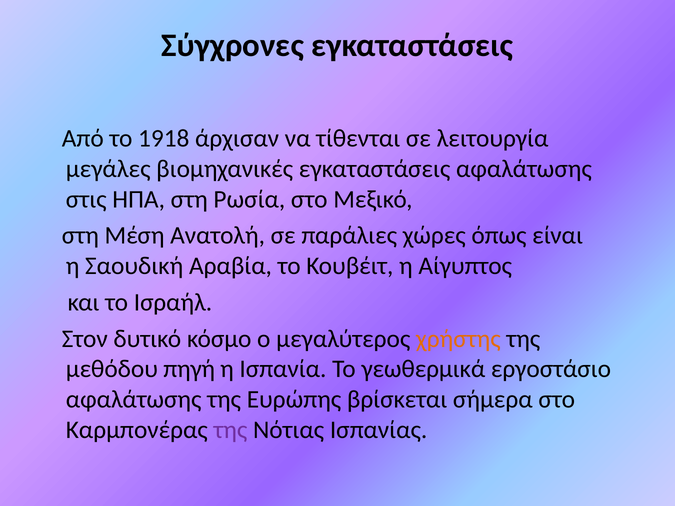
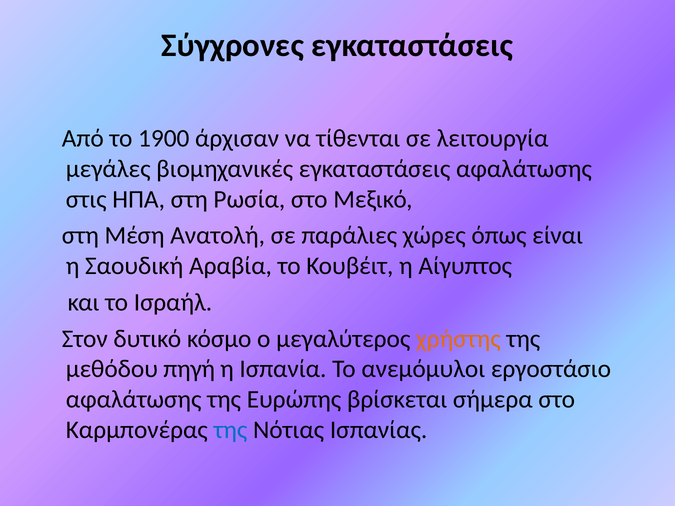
1918: 1918 -> 1900
γεωθερμικά: γεωθερμικά -> ανεμόμυλοι
της at (230, 430) colour: purple -> blue
